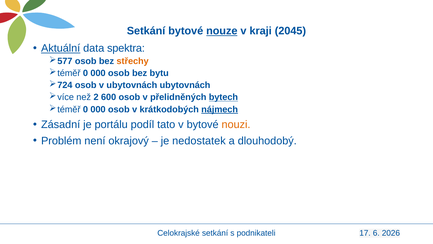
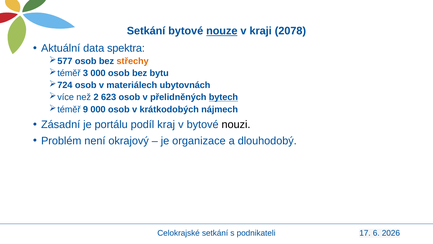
2045: 2045 -> 2078
Aktuální underline: present -> none
0 at (85, 73): 0 -> 3
v ubytovnách: ubytovnách -> materiálech
600: 600 -> 623
0 at (85, 109): 0 -> 9
nájmech underline: present -> none
tato: tato -> kraj
nouzi colour: orange -> black
nedostatek: nedostatek -> organizace
